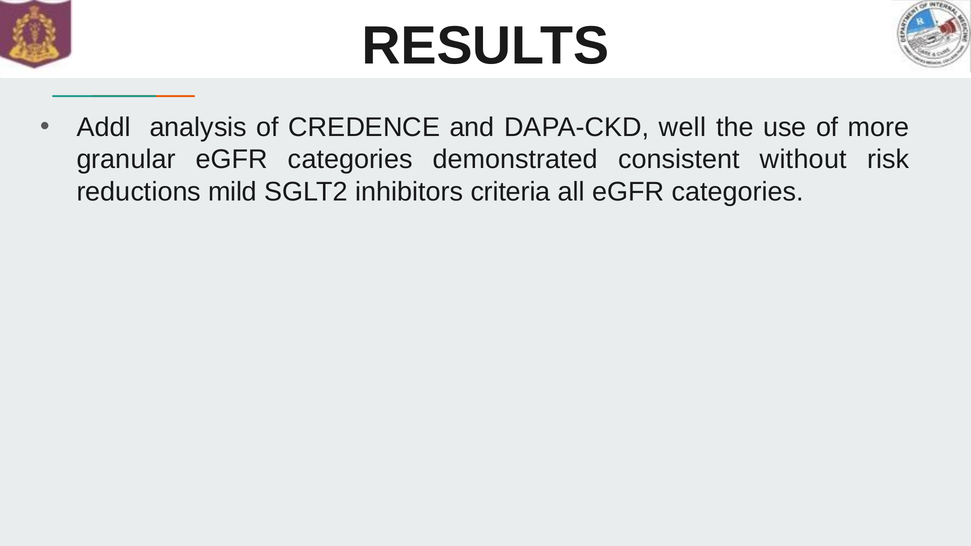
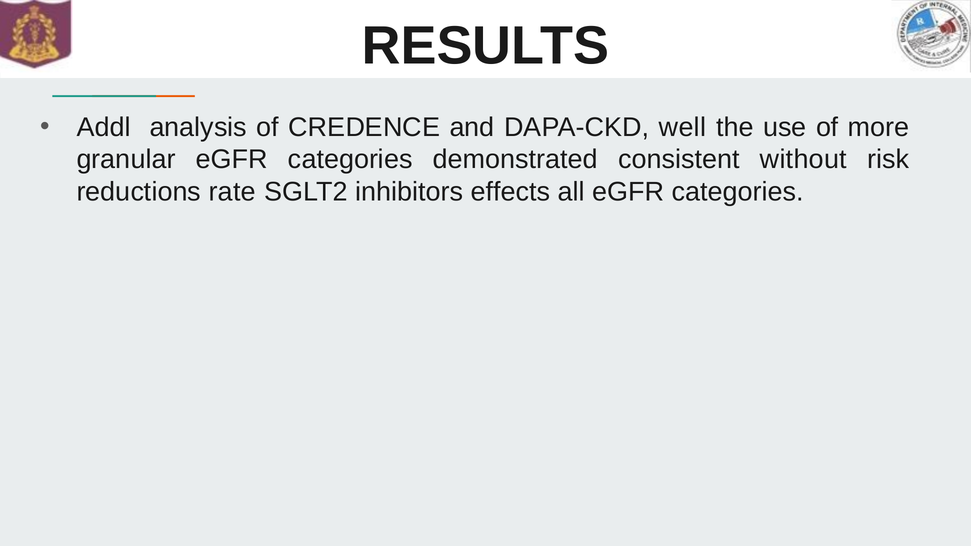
mild: mild -> rate
criteria: criteria -> effects
